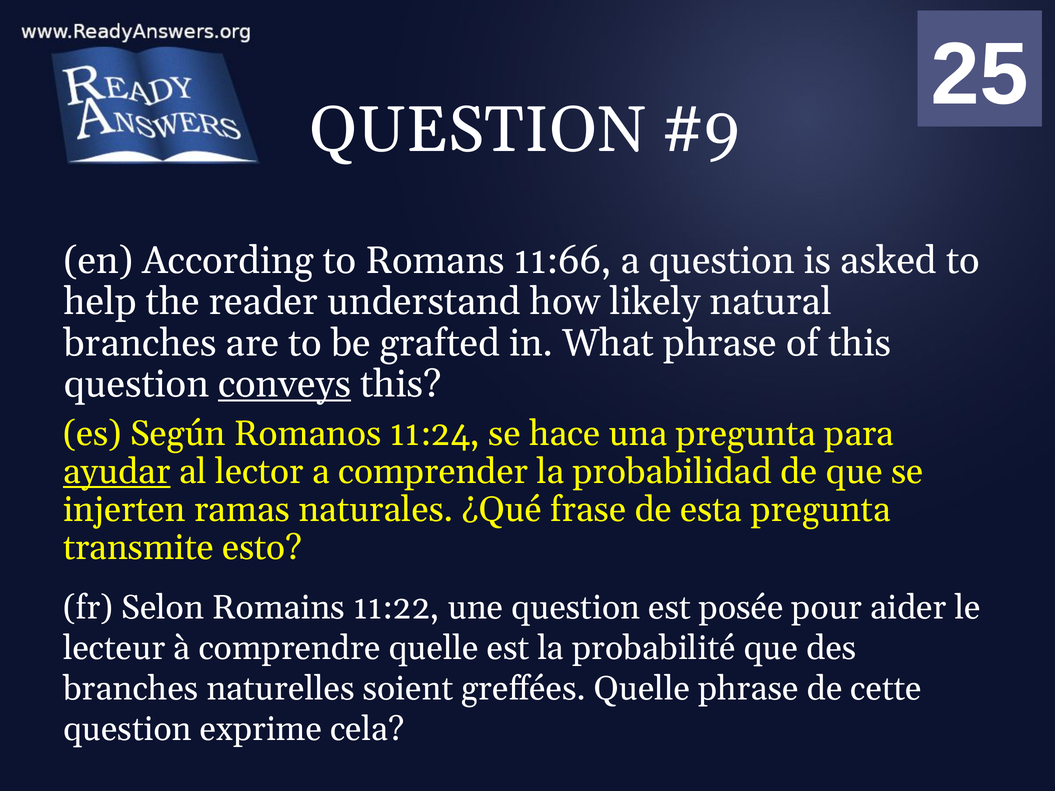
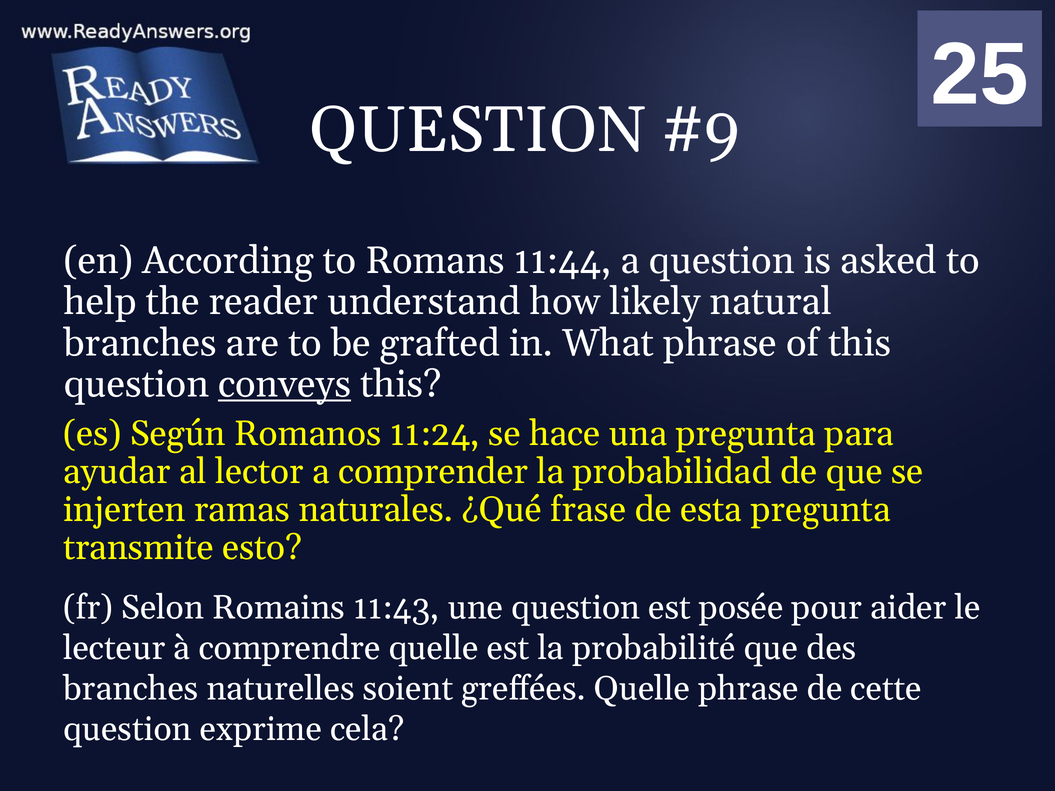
11:66: 11:66 -> 11:44
ayudar underline: present -> none
11:22: 11:22 -> 11:43
